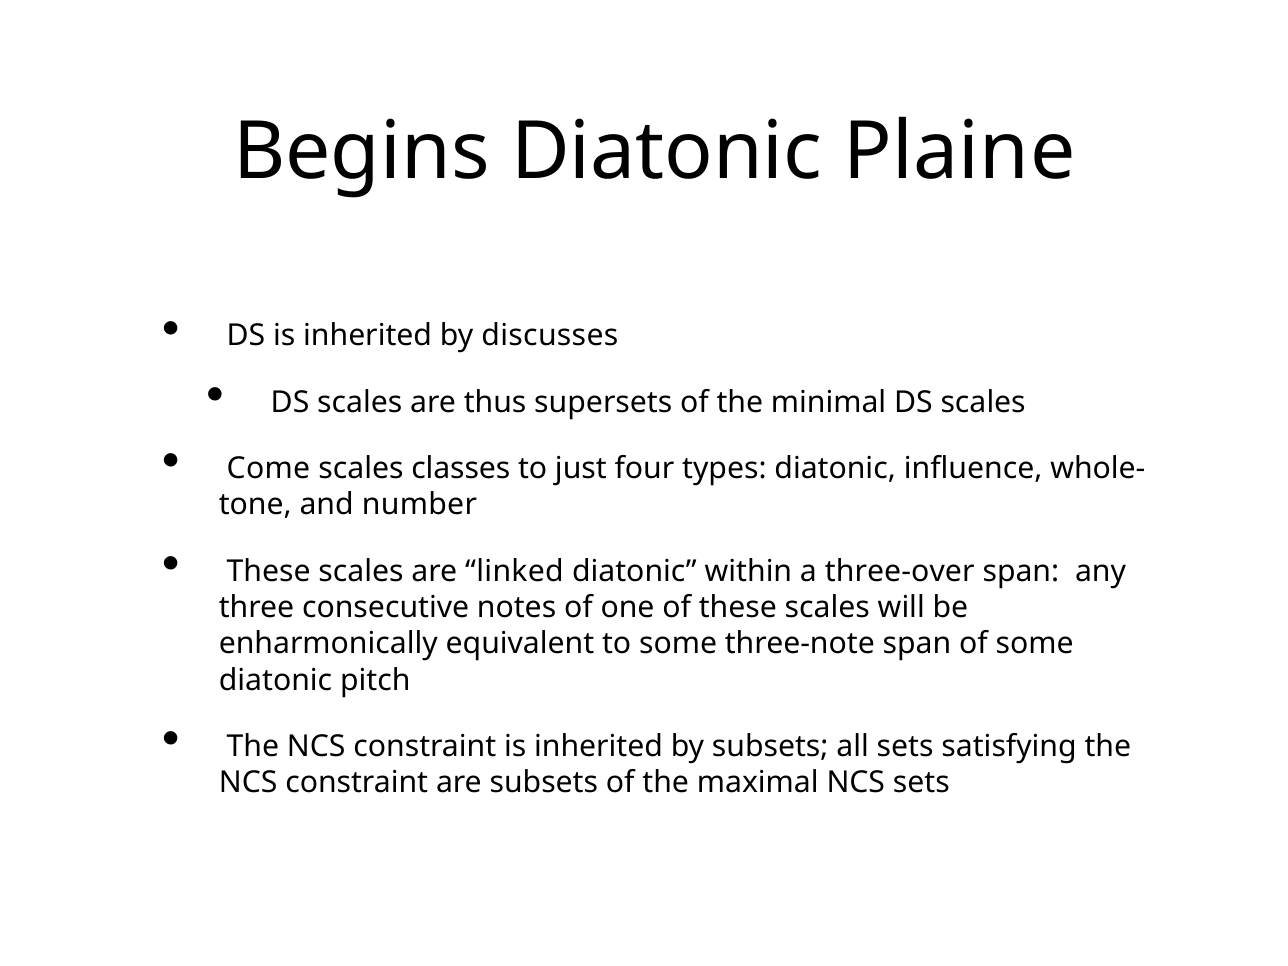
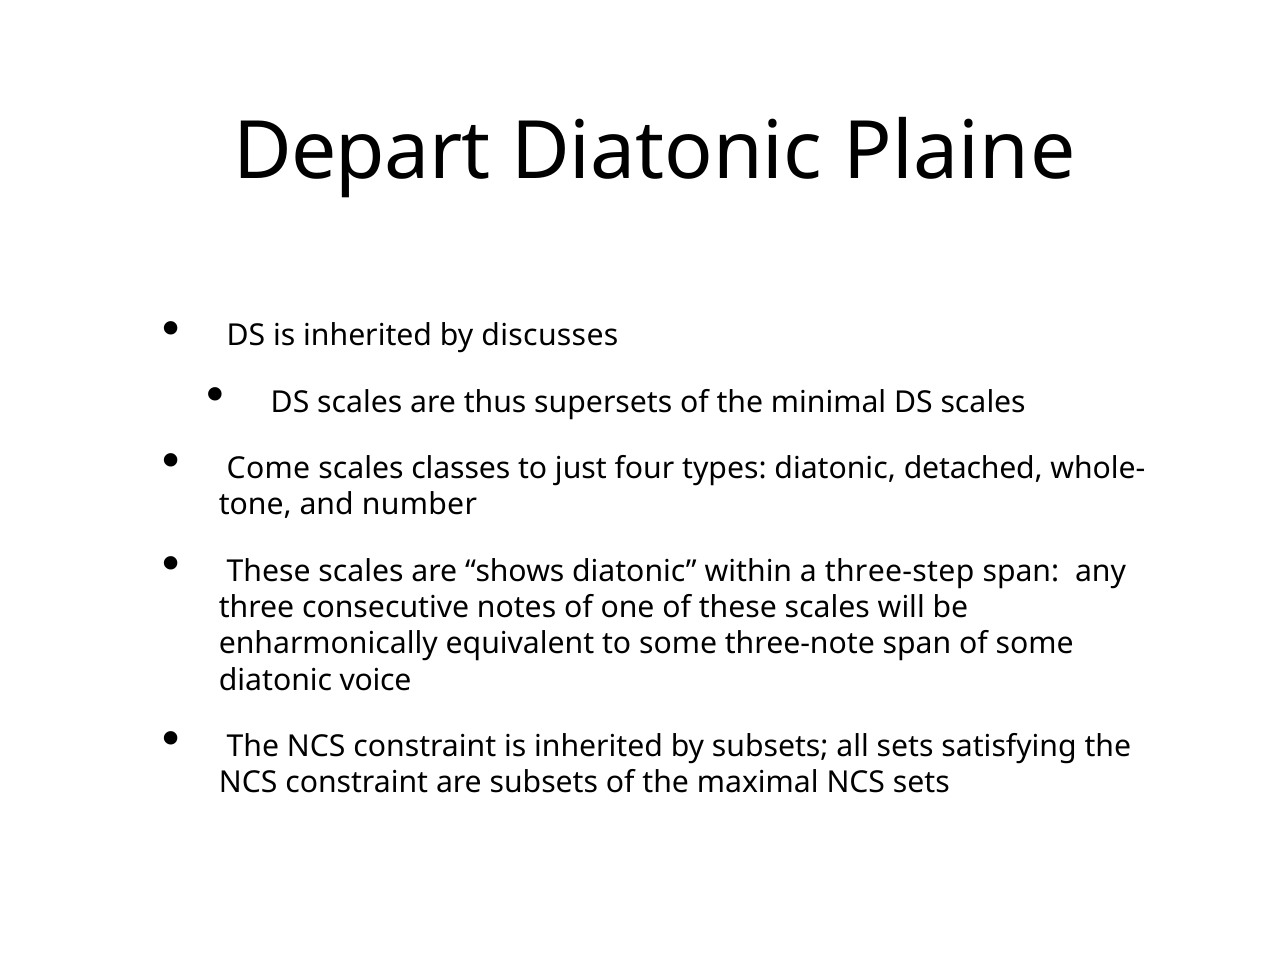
Begins: Begins -> Depart
influence: influence -> detached
linked: linked -> shows
three-over: three-over -> three-step
pitch: pitch -> voice
